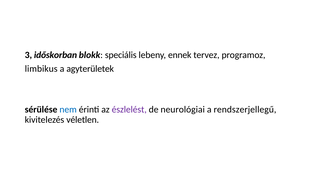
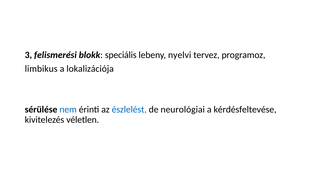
időskorban: időskorban -> felismerési
ennek: ennek -> nyelvi
agyterületek: agyterületek -> lokalizációja
észlelést colour: purple -> blue
rendszerjellegű: rendszerjellegű -> kérdésfeltevése
